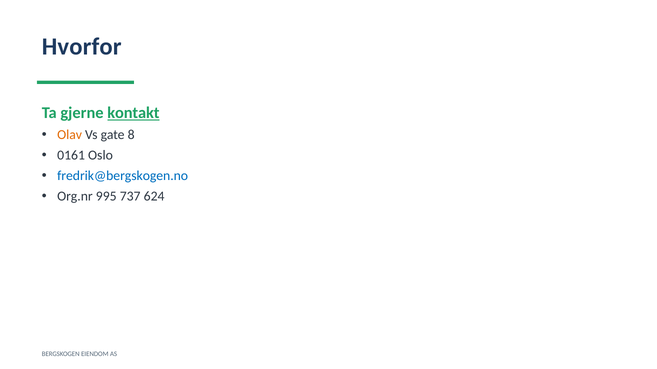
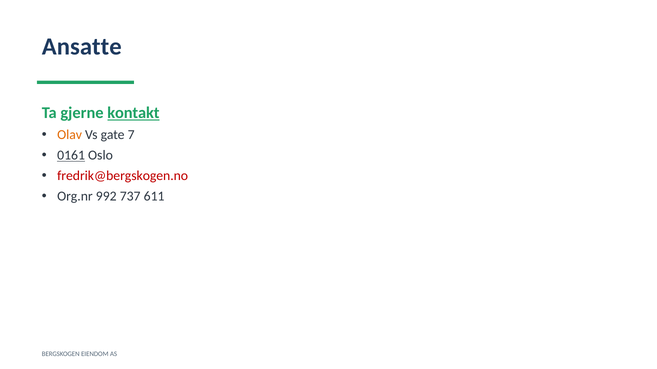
Hvorfor: Hvorfor -> Ansatte
8: 8 -> 7
0161 underline: none -> present
fredrik@bergskogen.no colour: blue -> red
995: 995 -> 992
624: 624 -> 611
